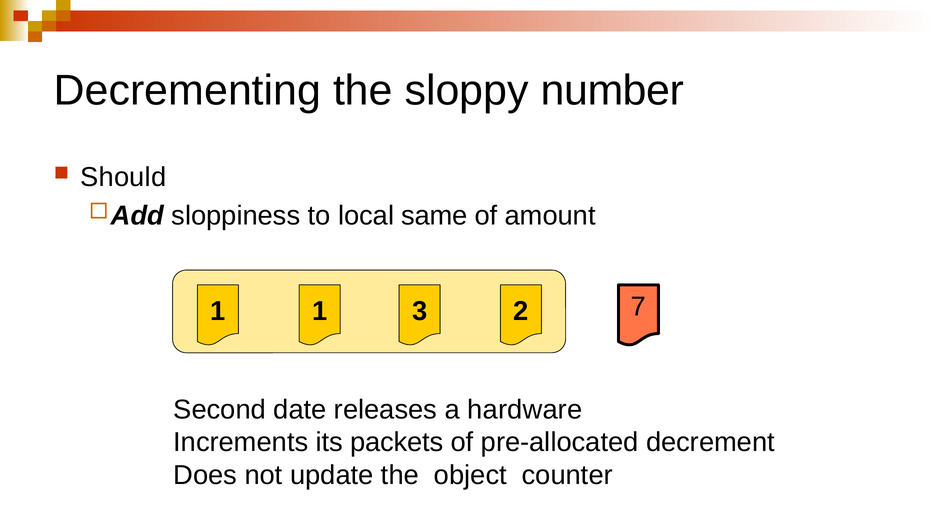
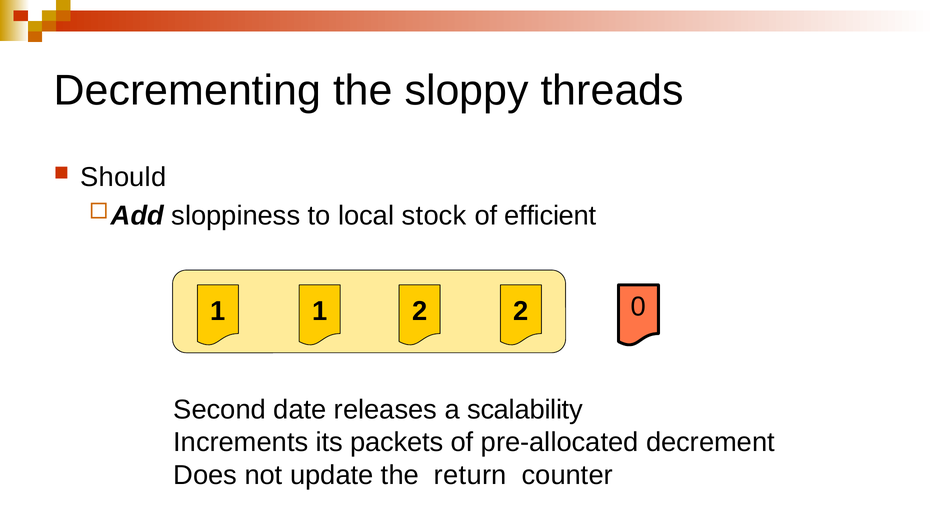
number: number -> threads
same: same -> stock
amount: amount -> efficient
1 3: 3 -> 2
7: 7 -> 0
hardware: hardware -> scalability
object: object -> return
